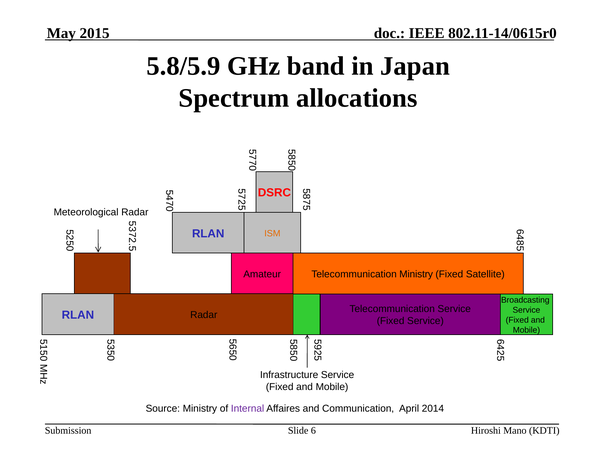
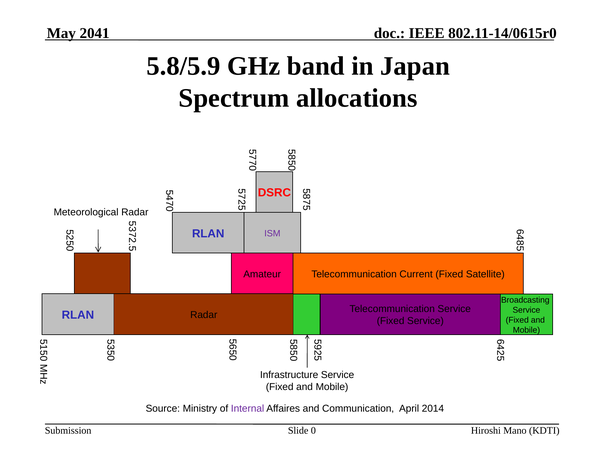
2015: 2015 -> 2041
ISM colour: orange -> purple
Telecommunication Ministry: Ministry -> Current
Slide 6: 6 -> 0
